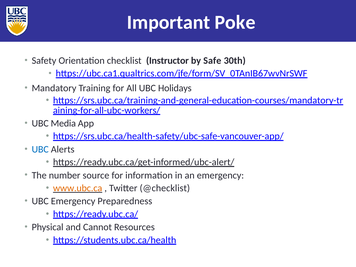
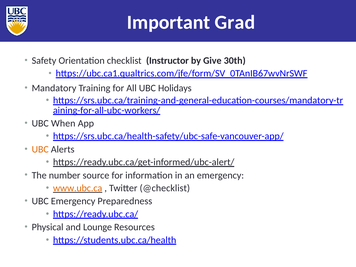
Poke: Poke -> Grad
Safe: Safe -> Give
Media: Media -> When
UBC at (40, 149) colour: blue -> orange
Cannot: Cannot -> Lounge
